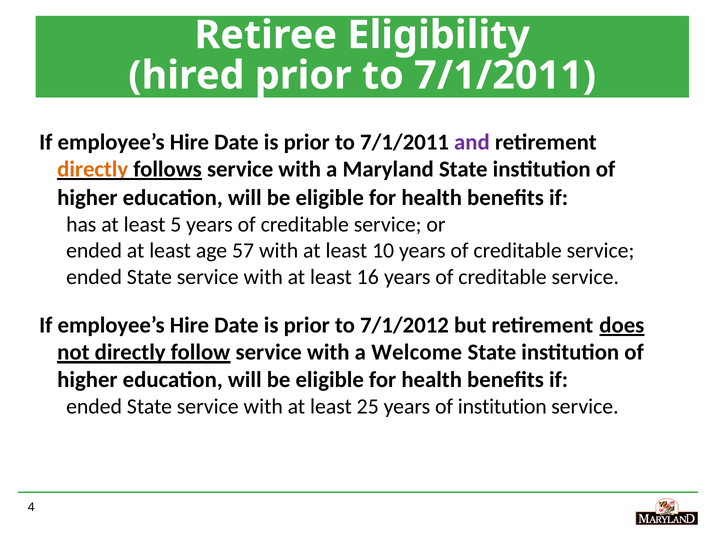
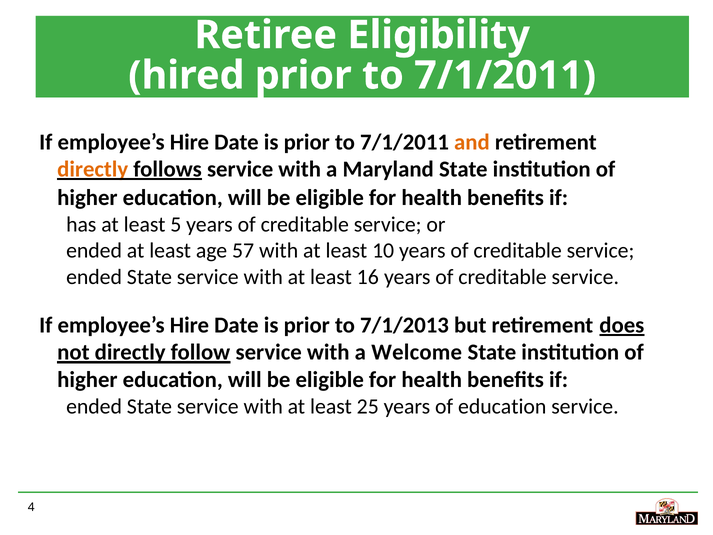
and colour: purple -> orange
7/1/2012: 7/1/2012 -> 7/1/2013
of institution: institution -> education
